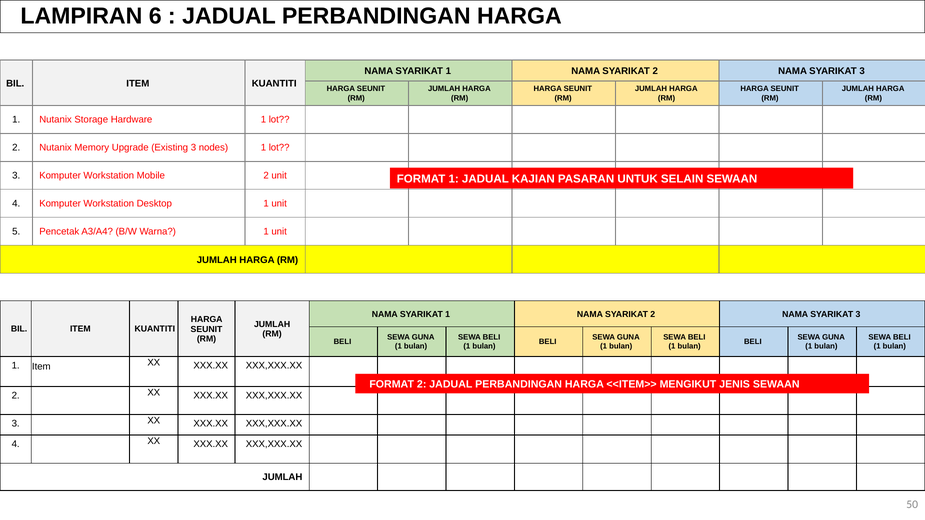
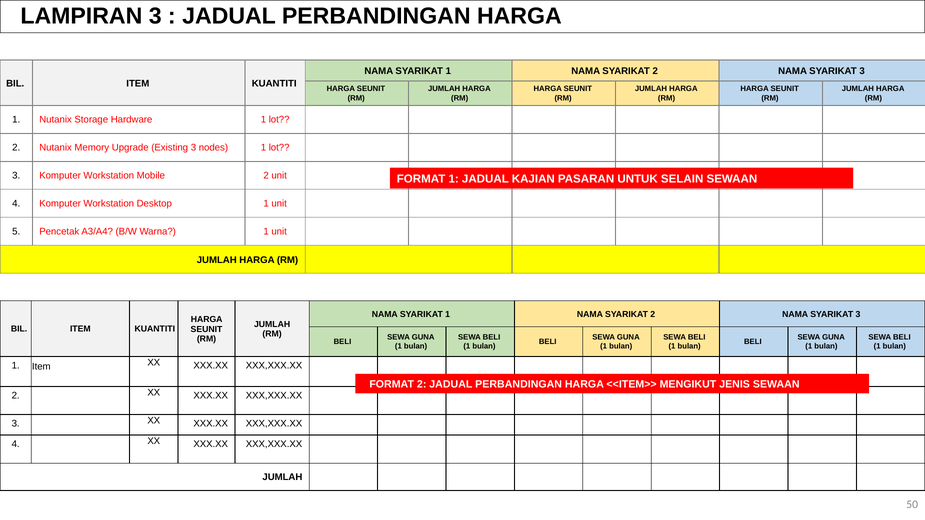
LAMPIRAN 6: 6 -> 3
